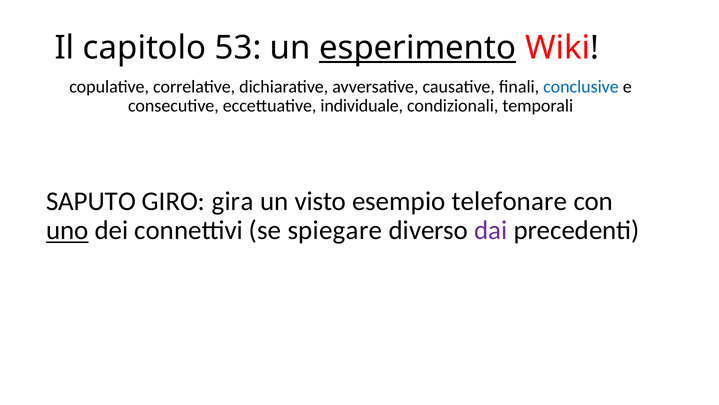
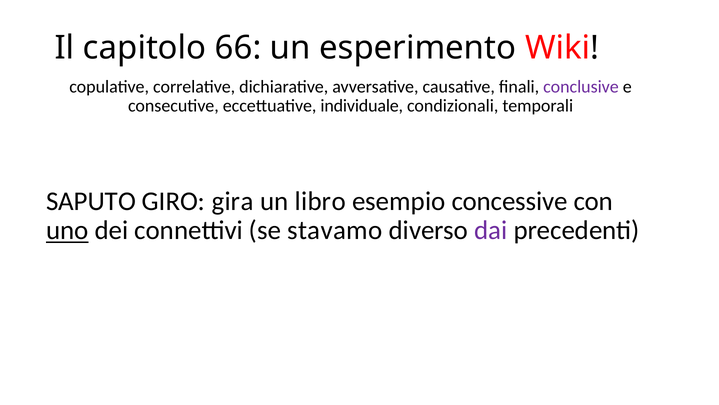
53: 53 -> 66
esperimento underline: present -> none
conclusive colour: blue -> purple
visto: visto -> libro
telefonare: telefonare -> concessive
spiegare: spiegare -> stavamo
